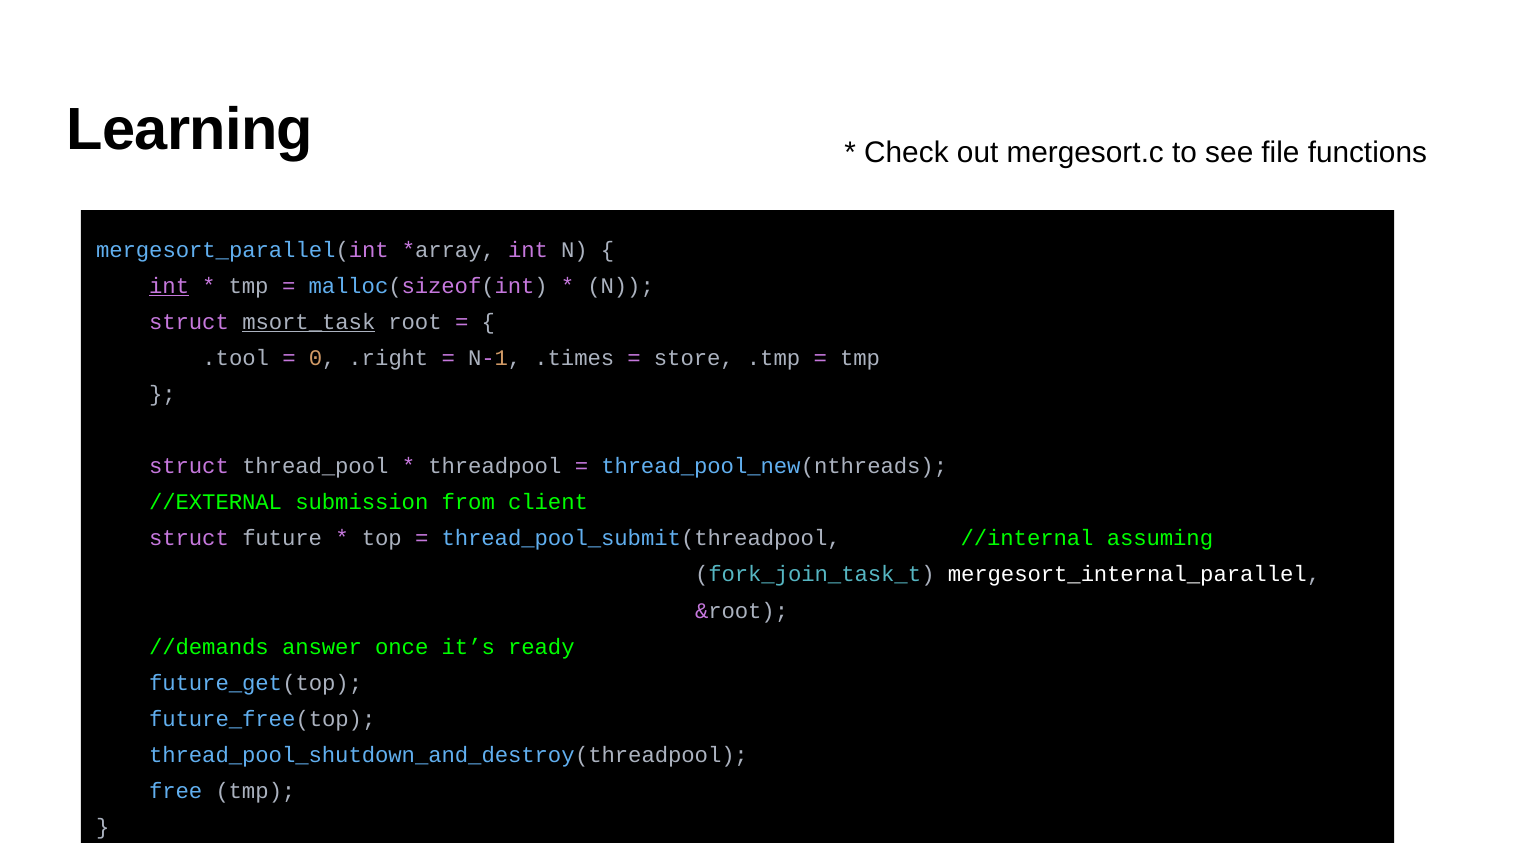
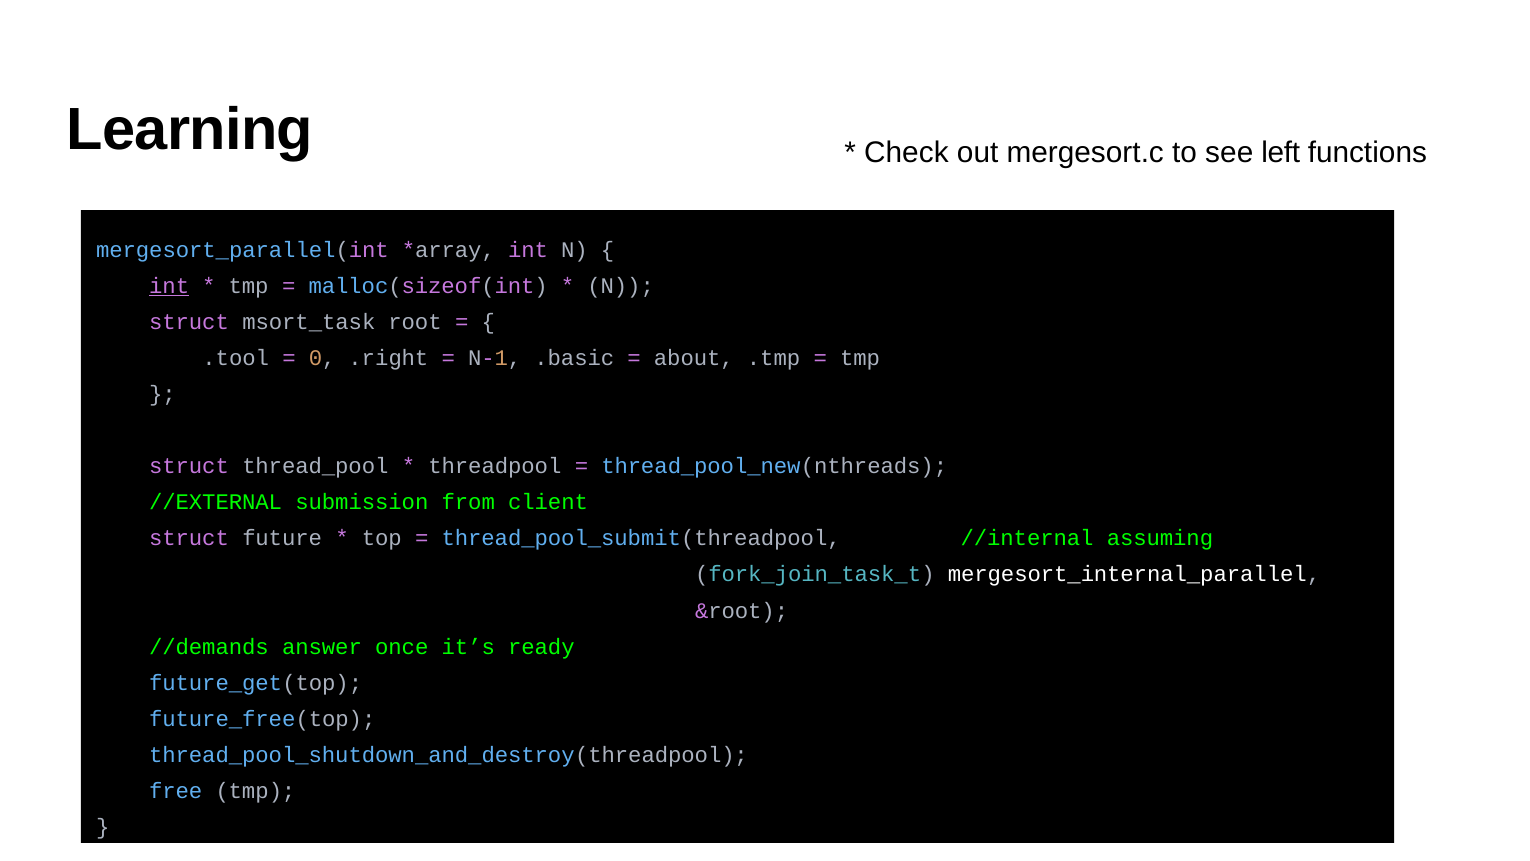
file: file -> left
msort_task underline: present -> none
.times: .times -> .basic
store: store -> about
